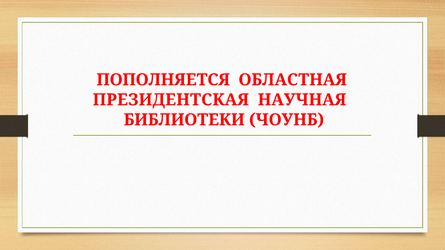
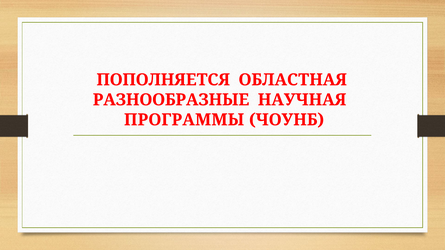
ПРЕЗИДЕНТСКАЯ: ПРЕЗИДЕНТСКАЯ -> РАЗНООБРАЗНЫЕ
БИБЛИОТЕКИ: БИБЛИОТЕКИ -> ПРОГРАММЫ
